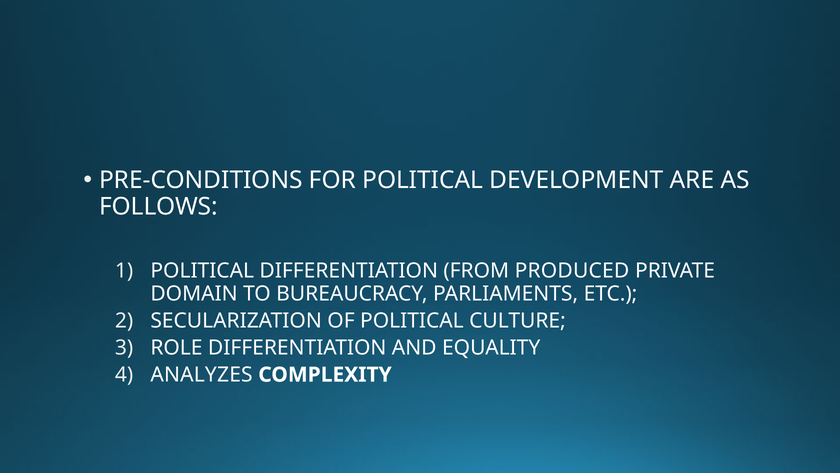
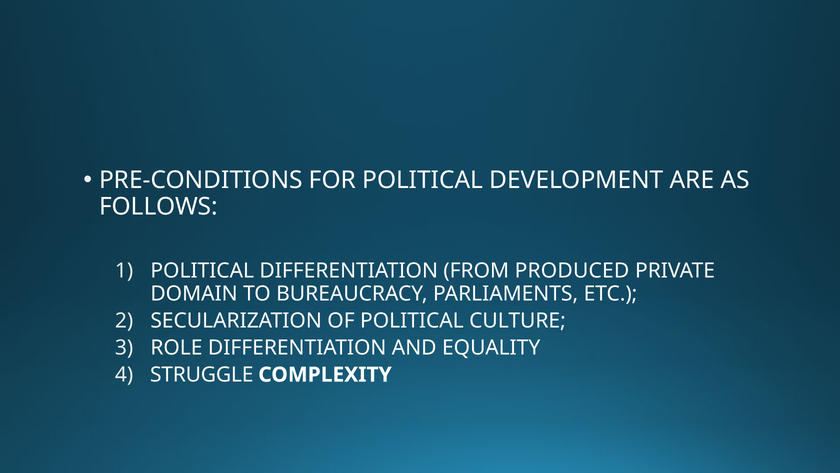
ANALYZES: ANALYZES -> STRUGGLE
